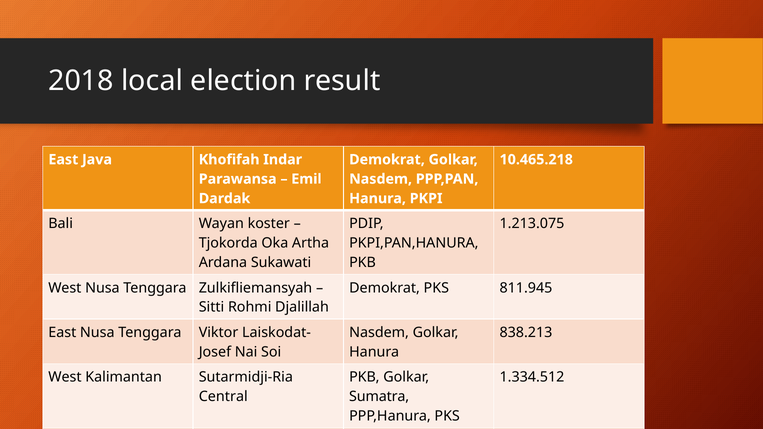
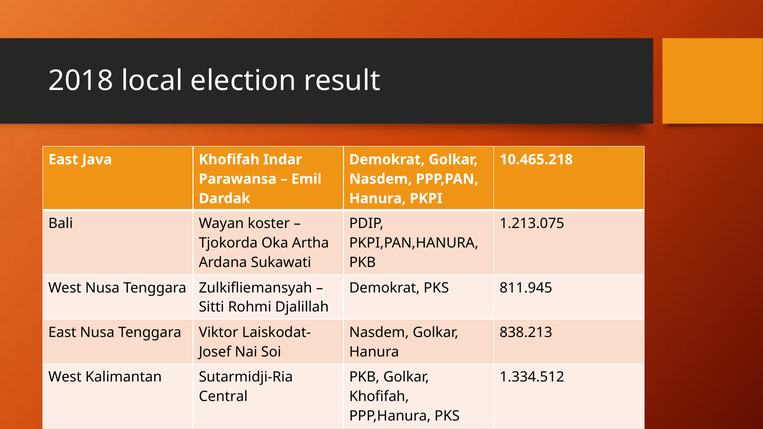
Sumatra at (379, 397): Sumatra -> Khofifah
